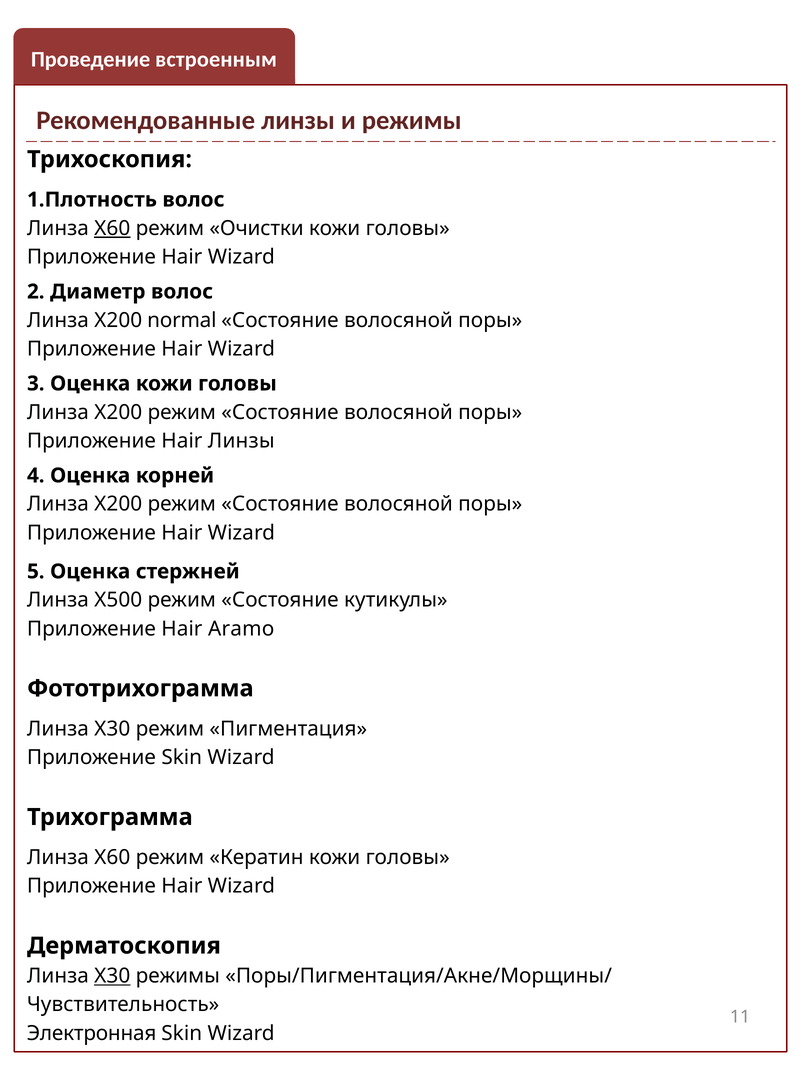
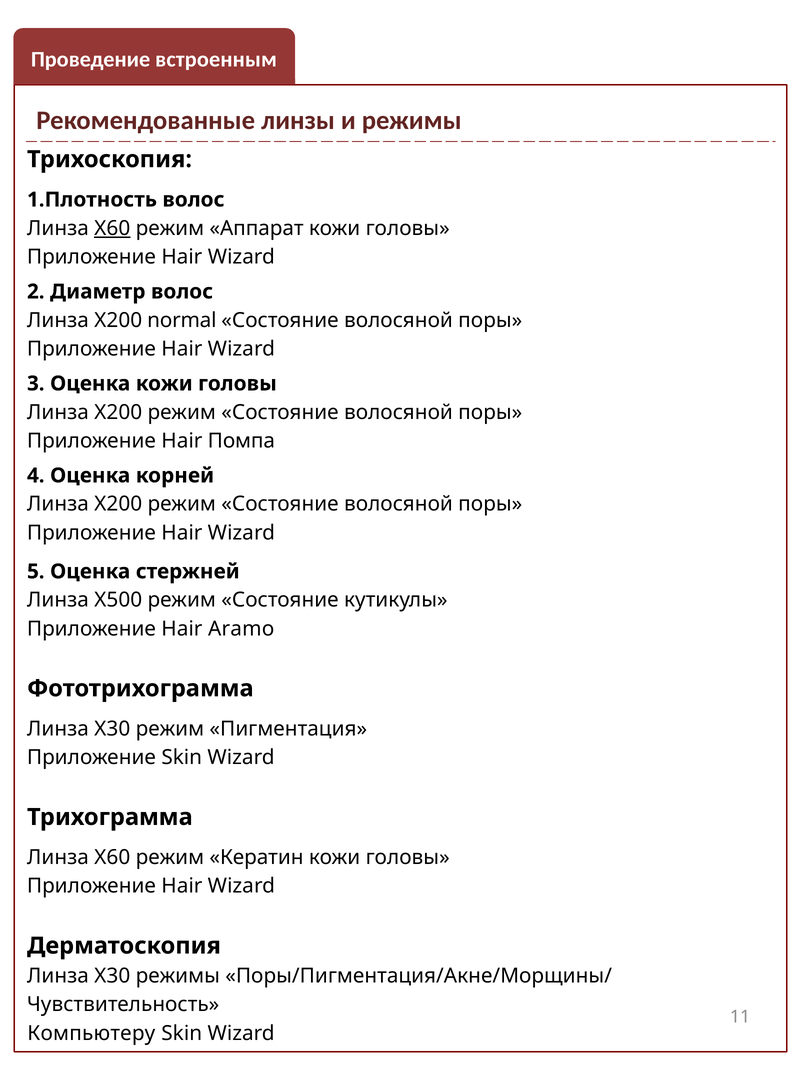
Очистки: Очистки -> Аппарат
Hair Линзы: Линзы -> Помпа
Х30 at (112, 977) underline: present -> none
Электронная: Электронная -> Компьютеру
